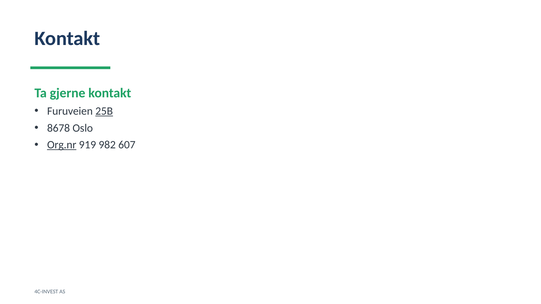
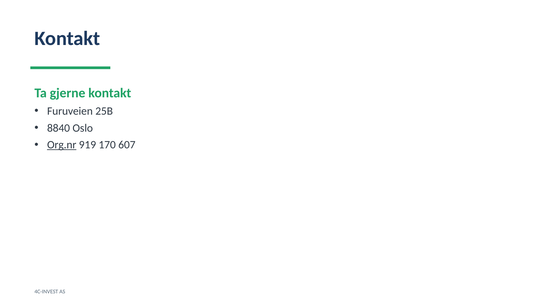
25B underline: present -> none
8678: 8678 -> 8840
982: 982 -> 170
